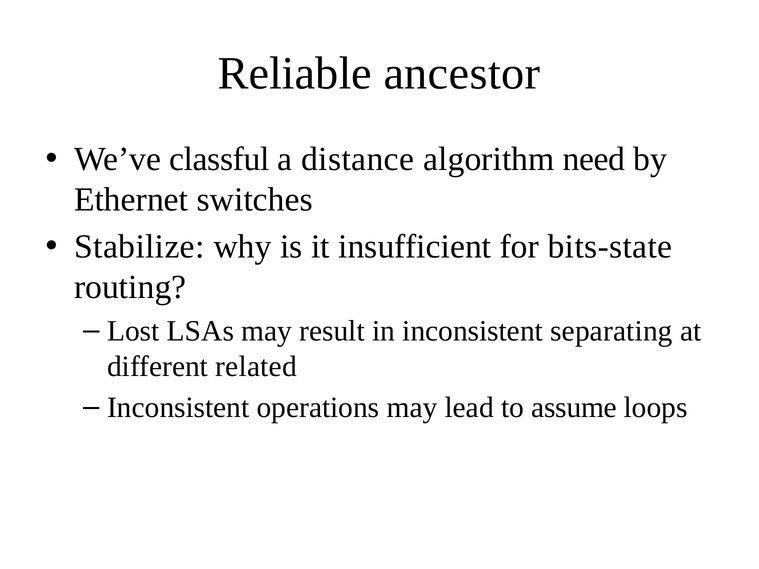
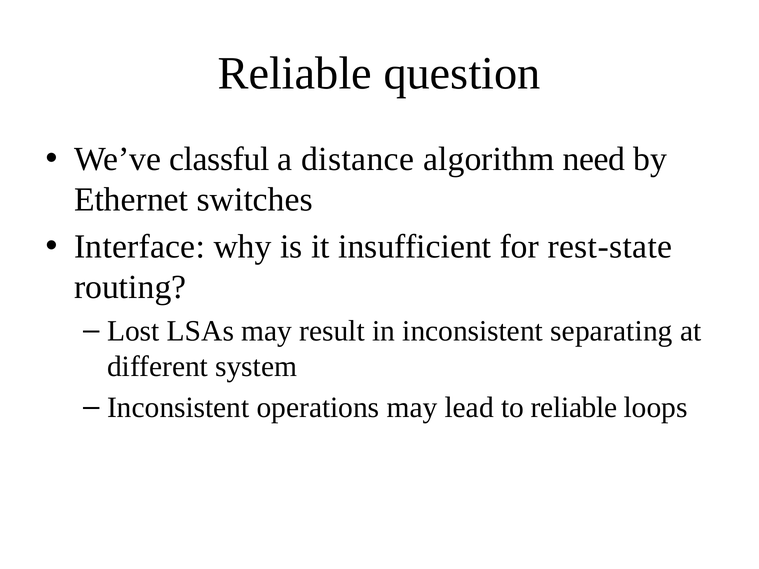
ancestor: ancestor -> question
Stabilize: Stabilize -> Interface
bits-state: bits-state -> rest-state
related: related -> system
to assume: assume -> reliable
